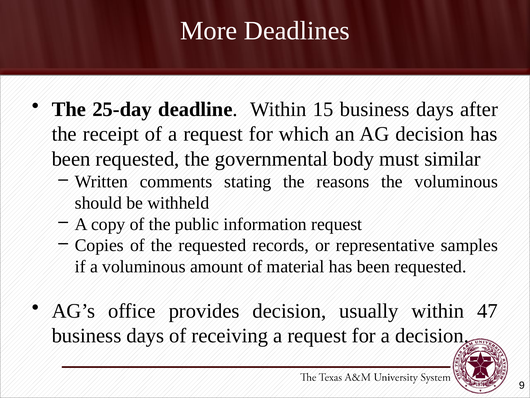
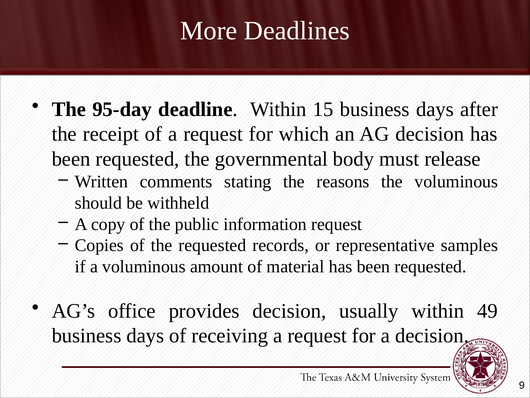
25-day: 25-day -> 95-day
similar: similar -> release
47: 47 -> 49
